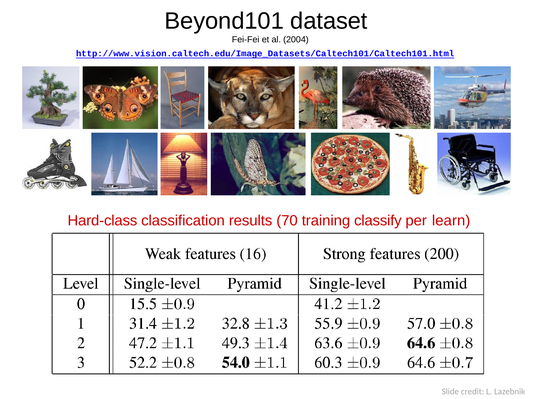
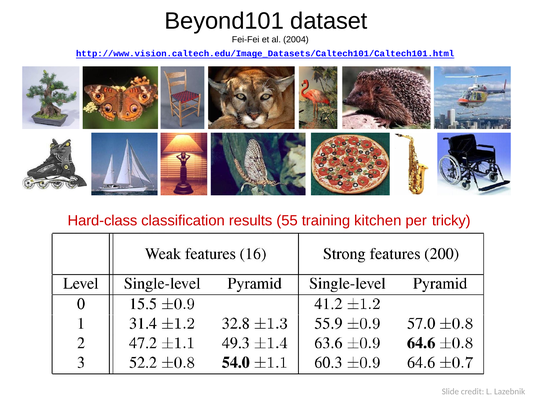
70: 70 -> 55
classify: classify -> kitchen
learn: learn -> tricky
